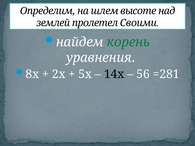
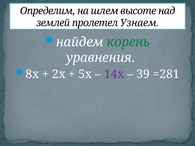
Своими: Своими -> Узнаем
14х colour: black -> purple
56: 56 -> 39
